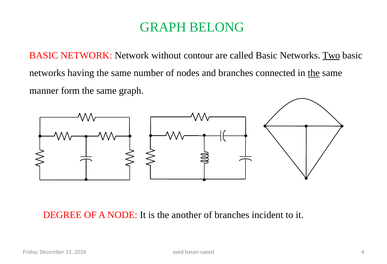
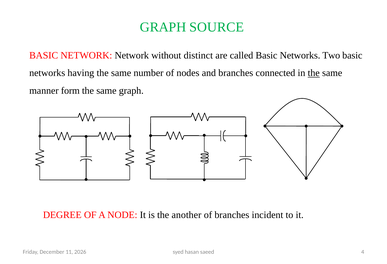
BELONG: BELONG -> SOURCE
contour: contour -> distinct
Two underline: present -> none
